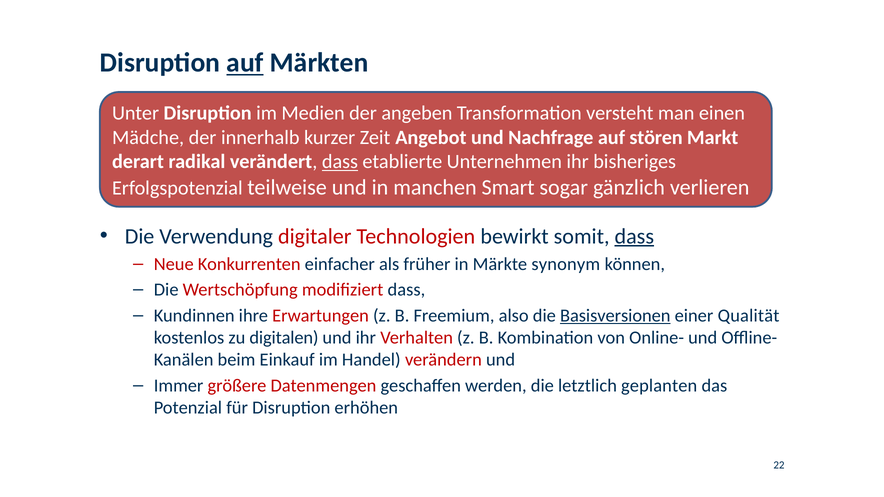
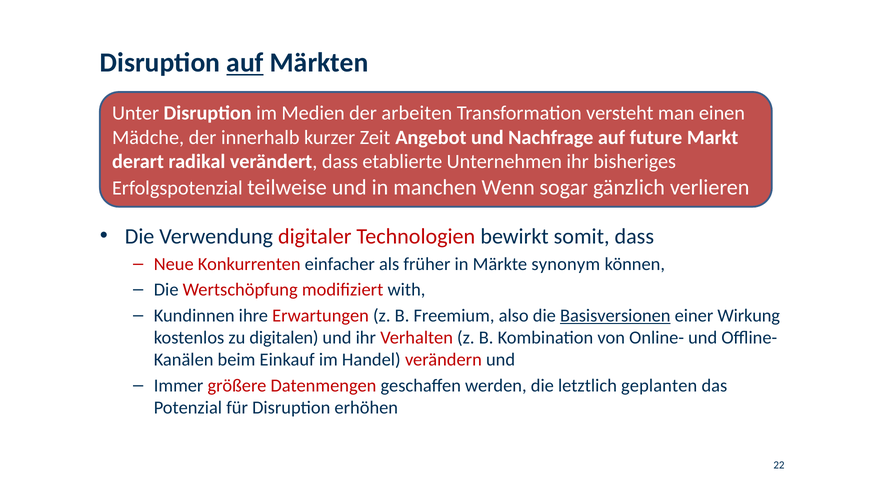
angeben: angeben -> arbeiten
stören: stören -> future
dass at (340, 162) underline: present -> none
Smart: Smart -> Wenn
dass at (634, 236) underline: present -> none
modifiziert dass: dass -> with
Qualität: Qualität -> Wirkung
